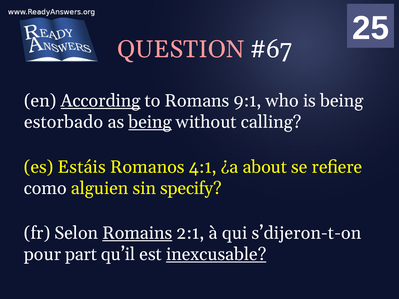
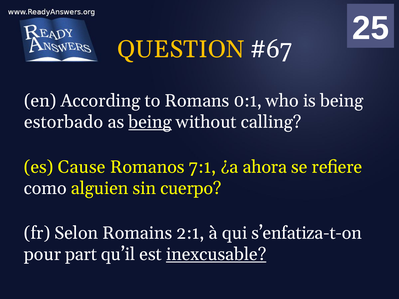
QUESTION colour: pink -> yellow
According underline: present -> none
9:1: 9:1 -> 0:1
Estáis: Estáis -> Cause
4:1: 4:1 -> 7:1
about: about -> ahora
specify: specify -> cuerpo
Romains underline: present -> none
s’dijeron-t-on: s’dijeron-t-on -> s’enfatiza-t-on
